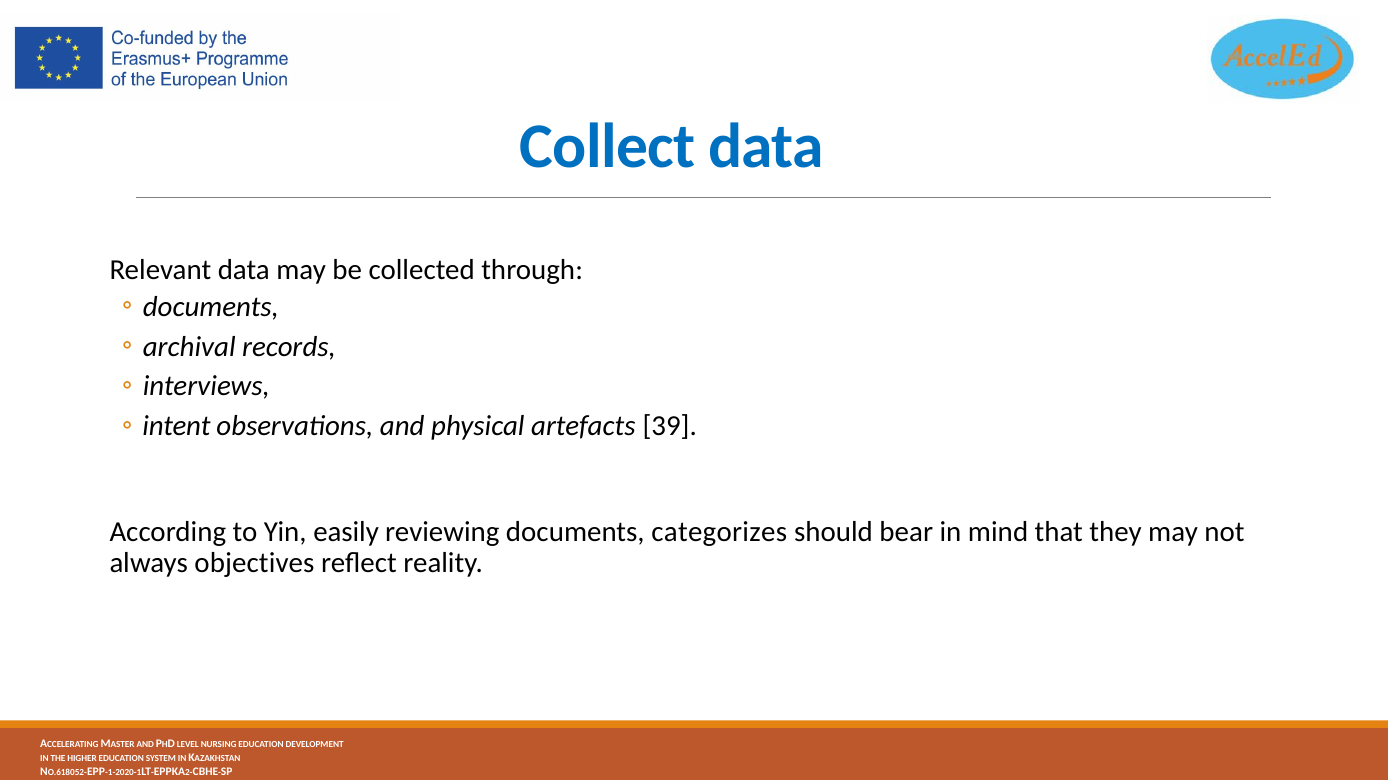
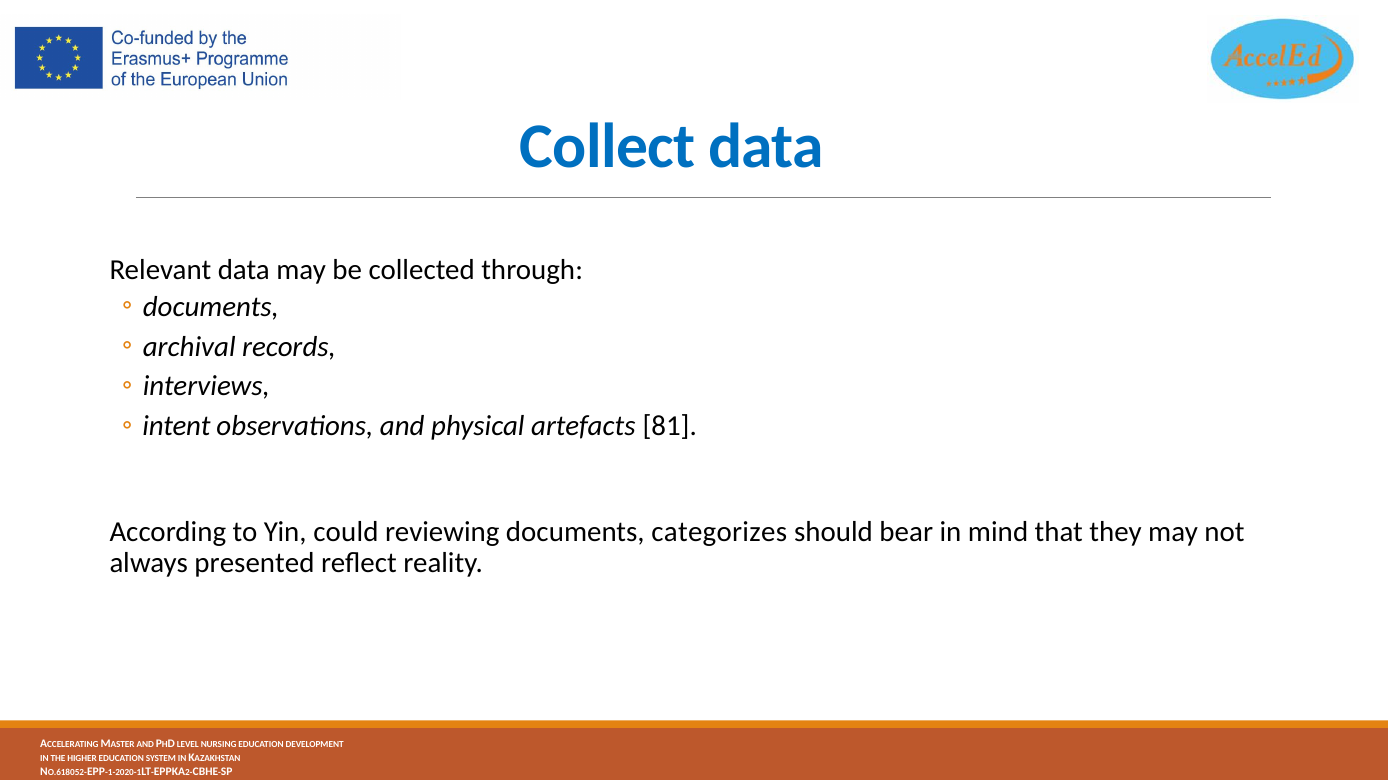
39: 39 -> 81
easily: easily -> could
objectives: objectives -> presented
